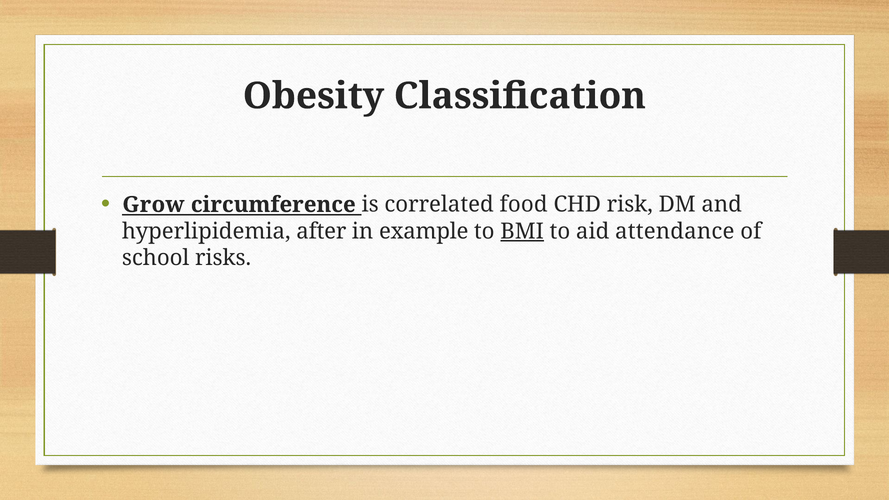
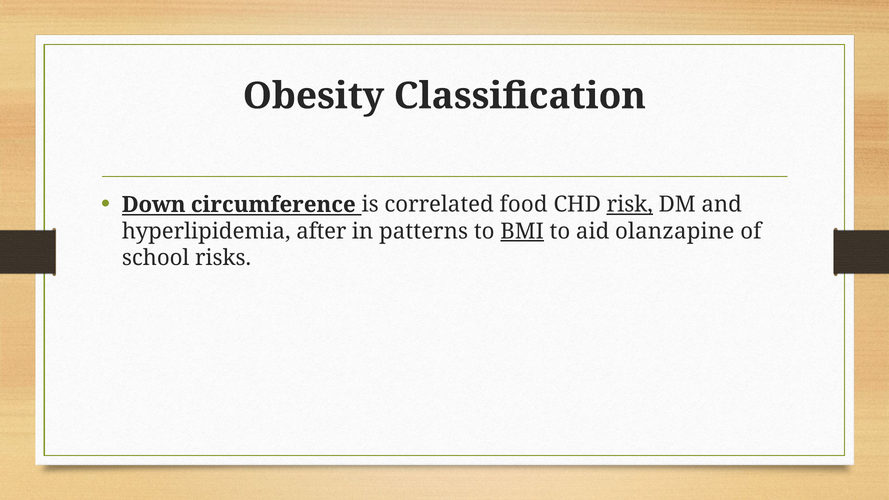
Grow: Grow -> Down
risk underline: none -> present
example: example -> patterns
attendance: attendance -> olanzapine
